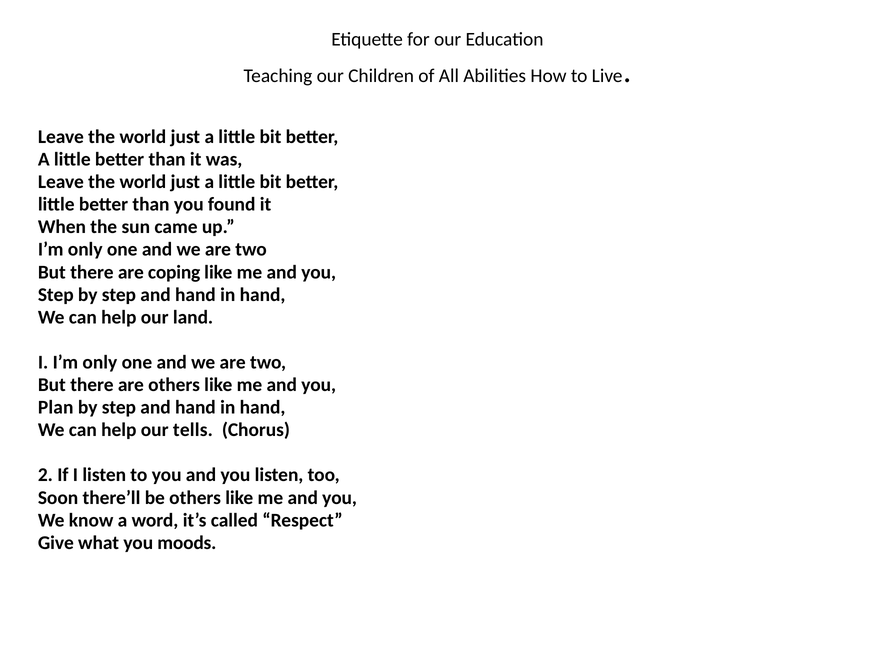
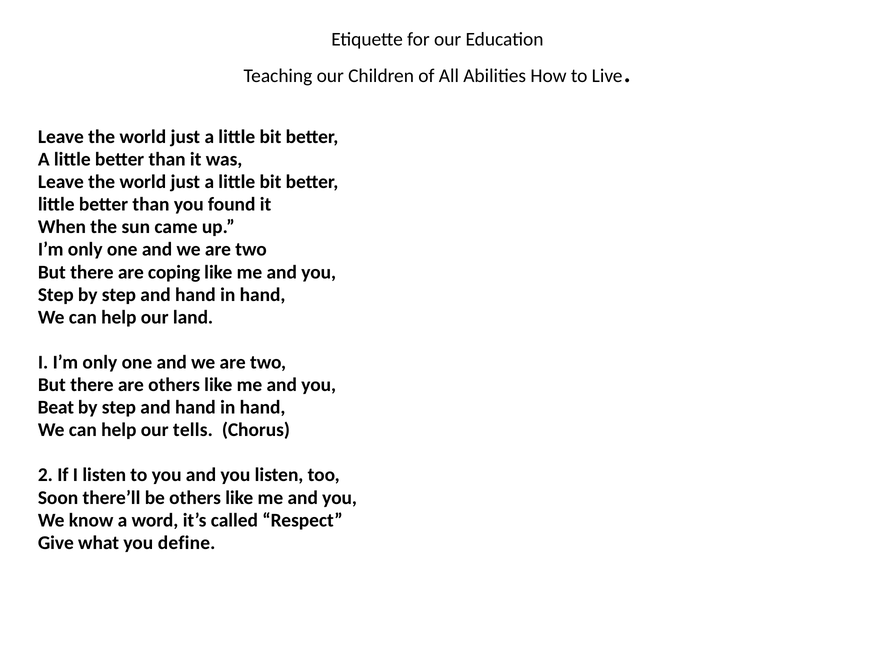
Plan: Plan -> Beat
moods: moods -> define
